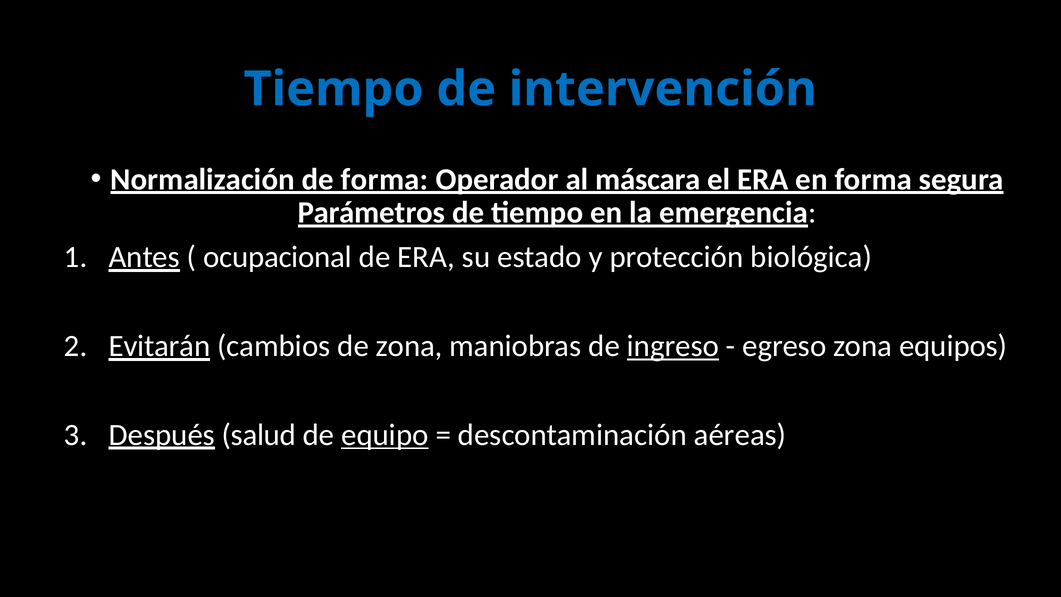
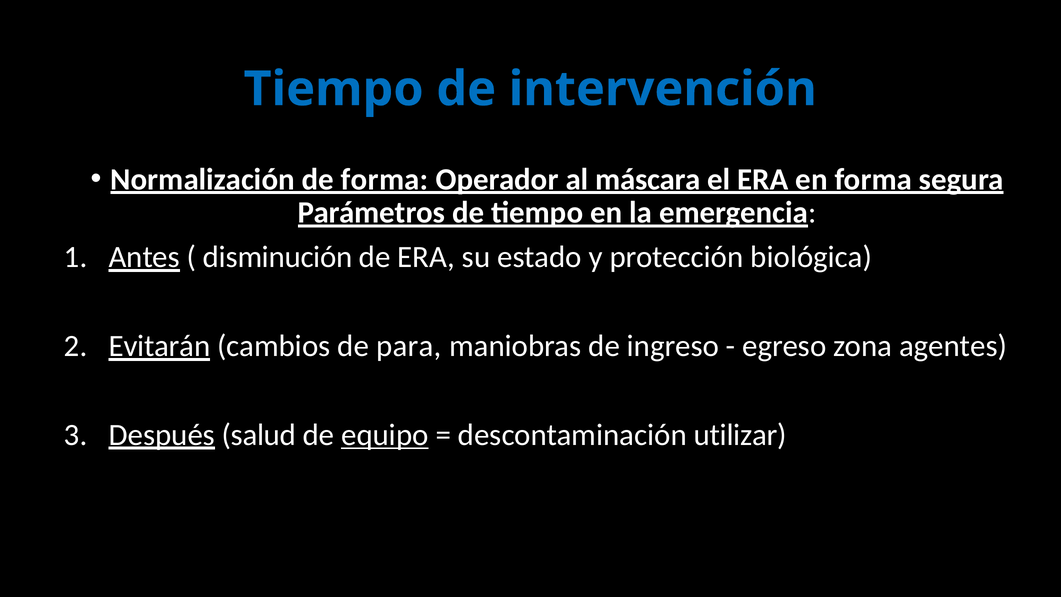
ocupacional: ocupacional -> disminución
de zona: zona -> para
ingreso underline: present -> none
equipos: equipos -> agentes
aéreas: aéreas -> utilizar
